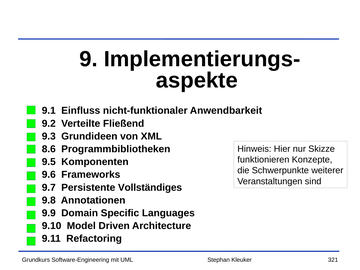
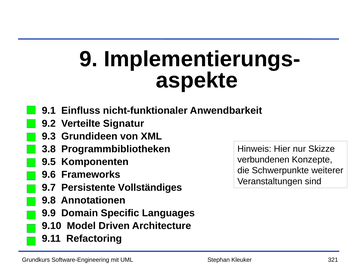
Fließend: Fließend -> Signatur
8.6: 8.6 -> 3.8
funktionieren: funktionieren -> verbundenen
